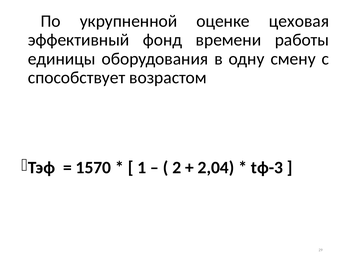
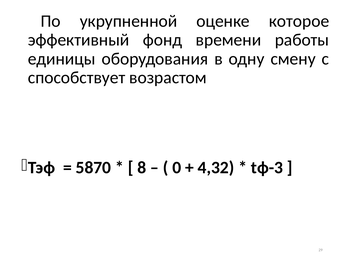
цеховая: цеховая -> которое
1570: 1570 -> 5870
1: 1 -> 8
2: 2 -> 0
2,04: 2,04 -> 4,32
